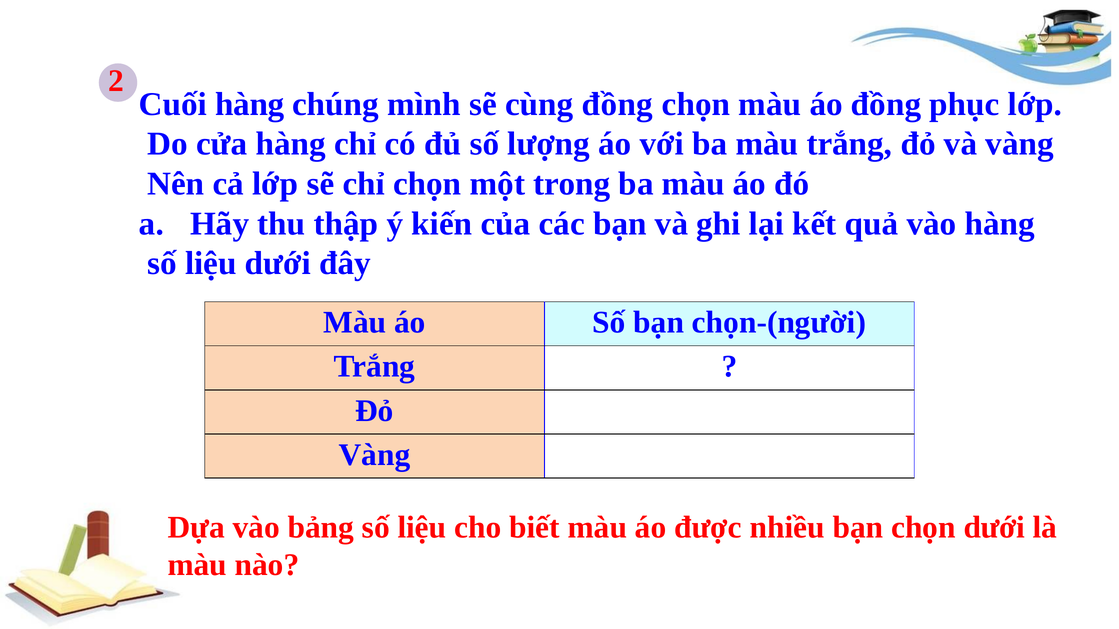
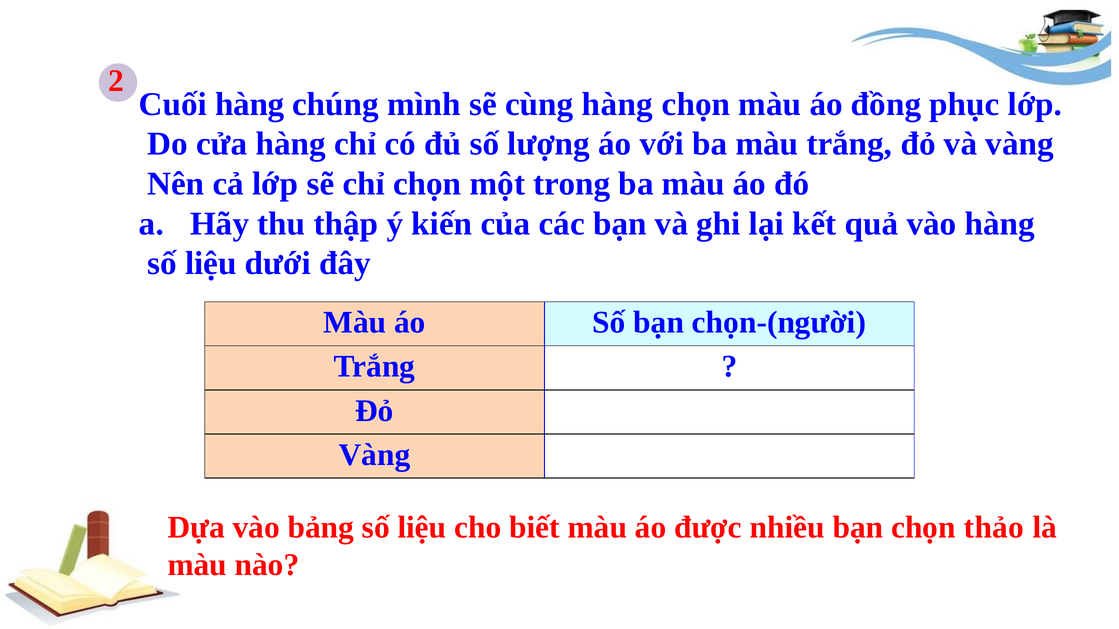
cùng đồng: đồng -> hàng
chọn dưới: dưới -> thảo
